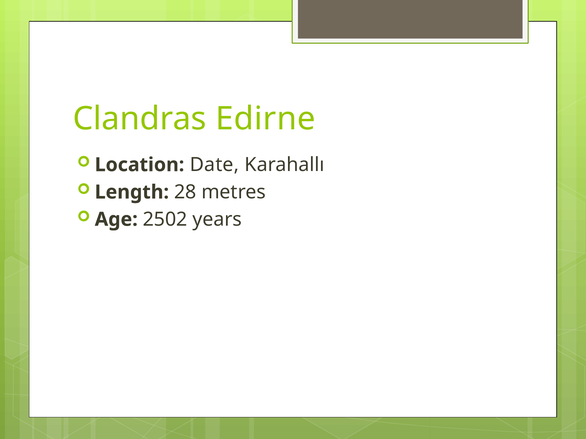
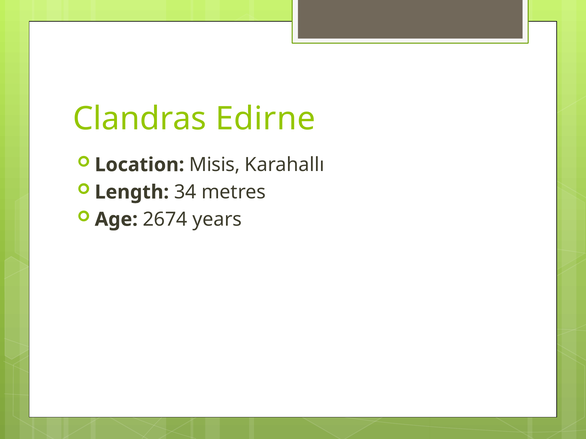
Date: Date -> Misis
28: 28 -> 34
2502: 2502 -> 2674
